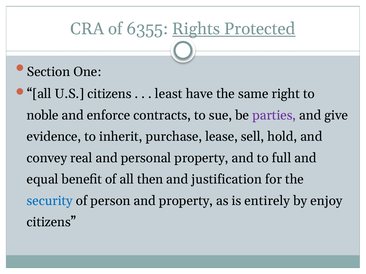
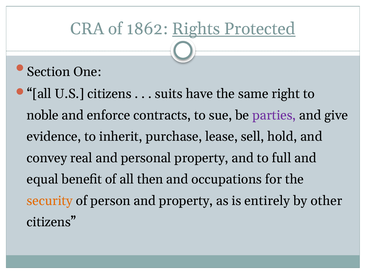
6355: 6355 -> 1862
least: least -> suits
justification: justification -> occupations
security colour: blue -> orange
enjoy: enjoy -> other
